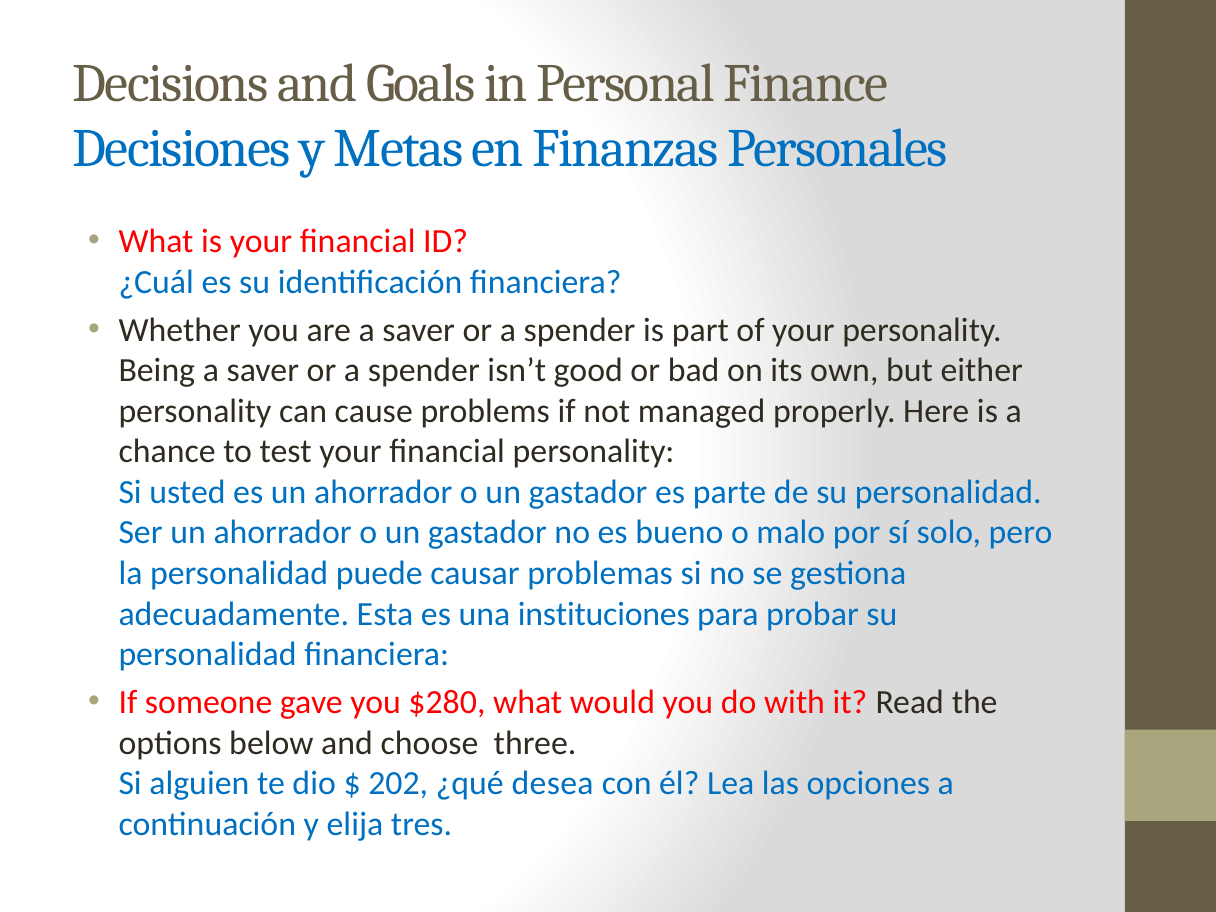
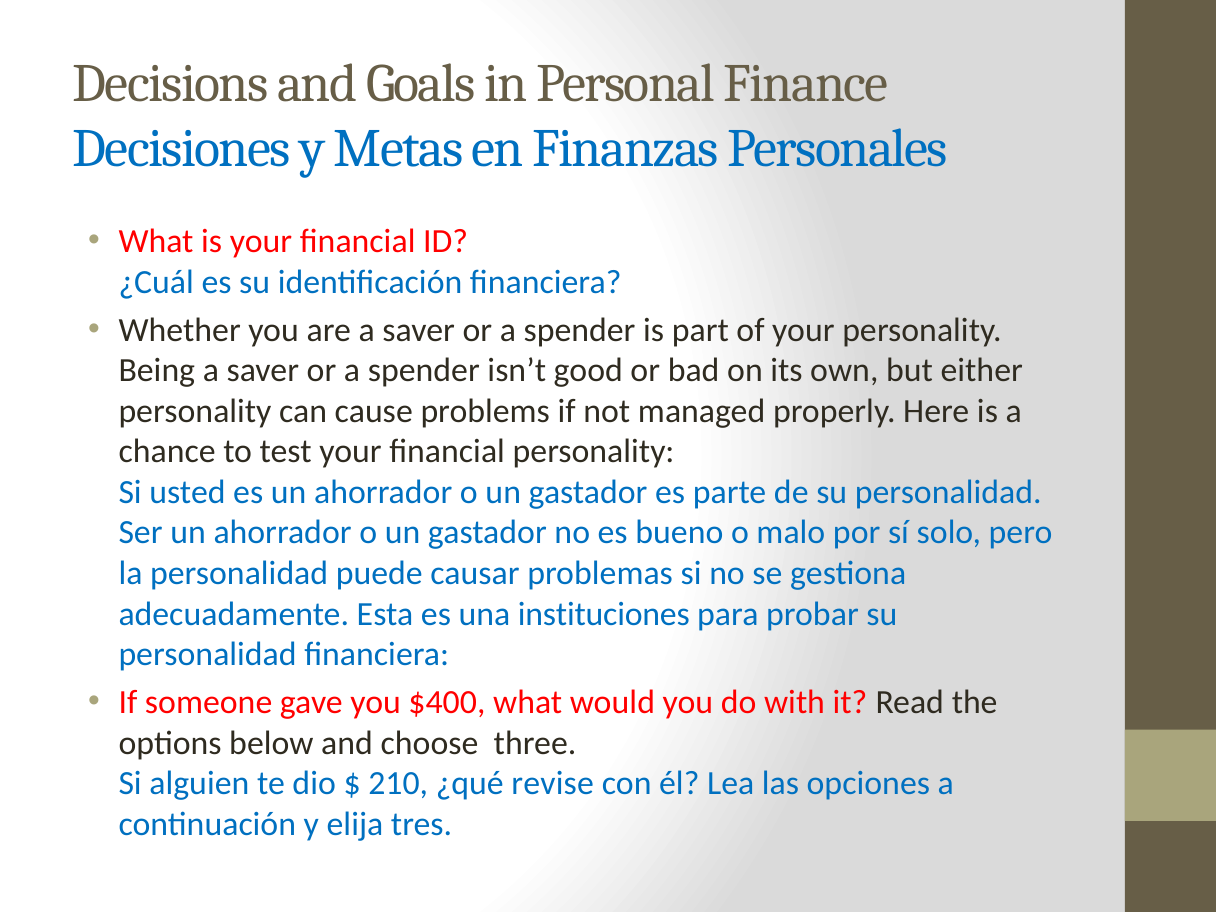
$280: $280 -> $400
202: 202 -> 210
desea: desea -> revise
